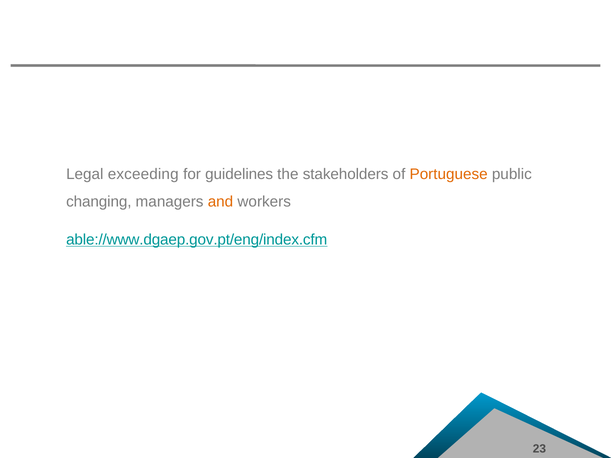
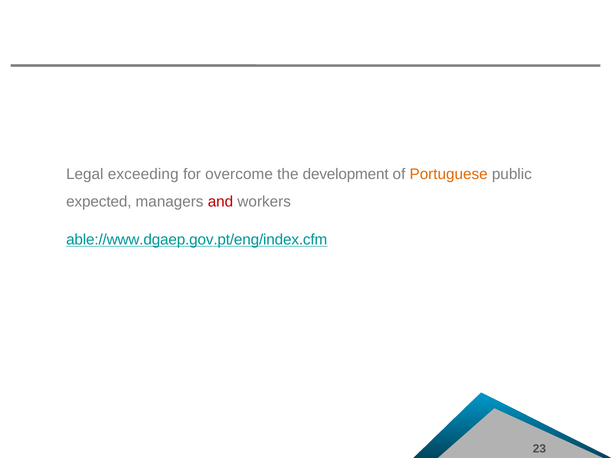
guidelines: guidelines -> overcome
stakeholders: stakeholders -> development
changing: changing -> expected
and colour: orange -> red
